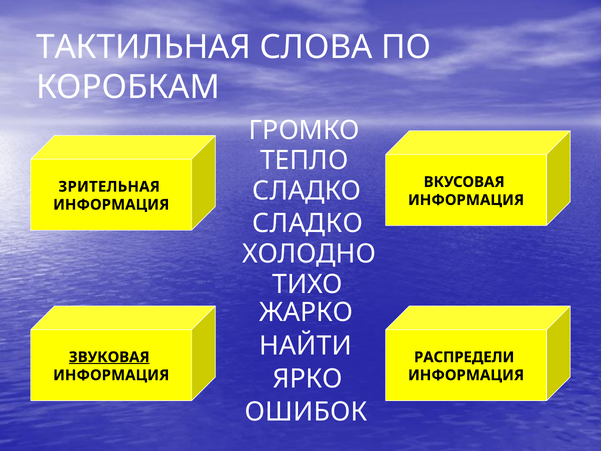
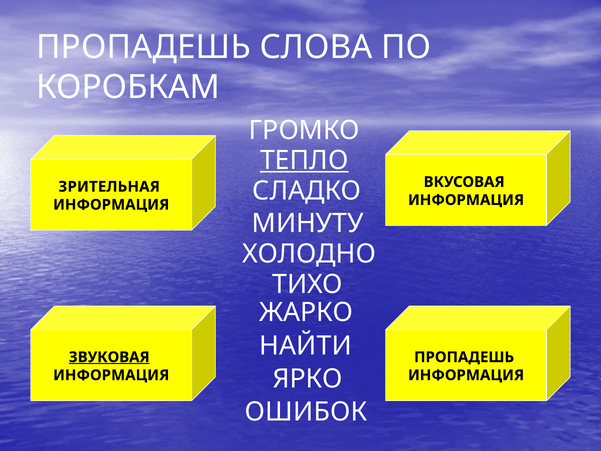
ТАКТИЛЬНАЯ at (144, 47): ТАКТИЛЬНАЯ -> ПРОПАДЕШЬ
ТЕПЛО underline: none -> present
СЛАДКО at (308, 223): СЛАДКО -> МИНУТУ
РАСПРЕДЕЛИ at (464, 357): РАСПРЕДЕЛИ -> ПРОПАДЕШЬ
